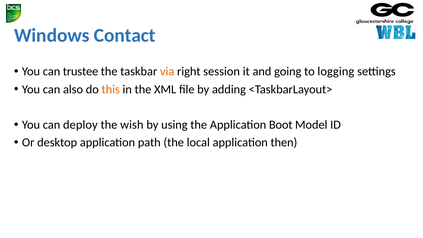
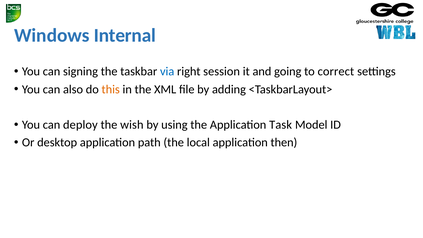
Contact: Contact -> Internal
trustee: trustee -> signing
via colour: orange -> blue
logging: logging -> correct
Boot: Boot -> Task
